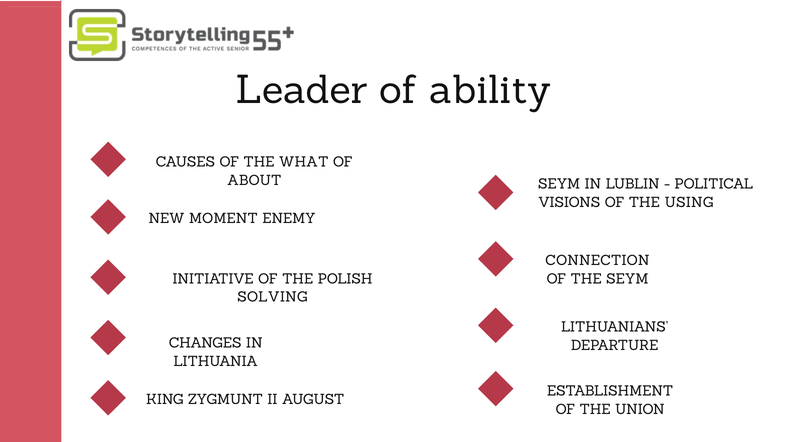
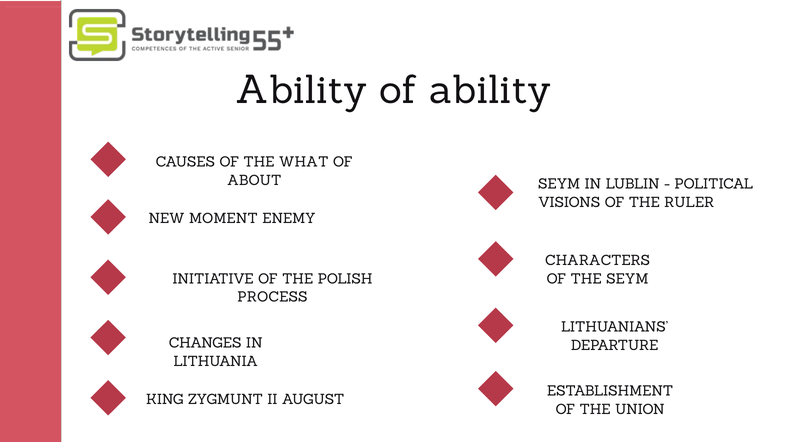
Leader at (302, 90): Leader -> Ability
USING: USING -> RULER
CONNECTION: CONNECTION -> CHARACTERS
SOLVING: SOLVING -> PROCESS
